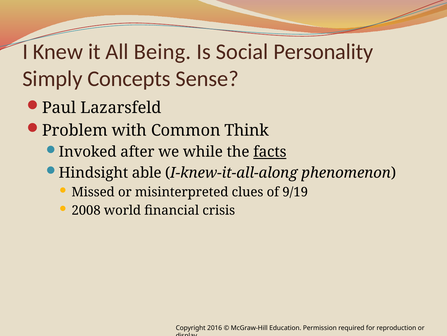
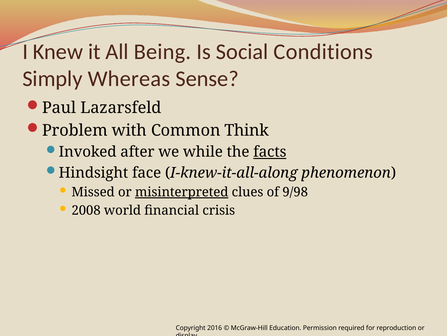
Personality: Personality -> Conditions
Concepts: Concepts -> Whereas
able: able -> face
misinterpreted underline: none -> present
9/19: 9/19 -> 9/98
